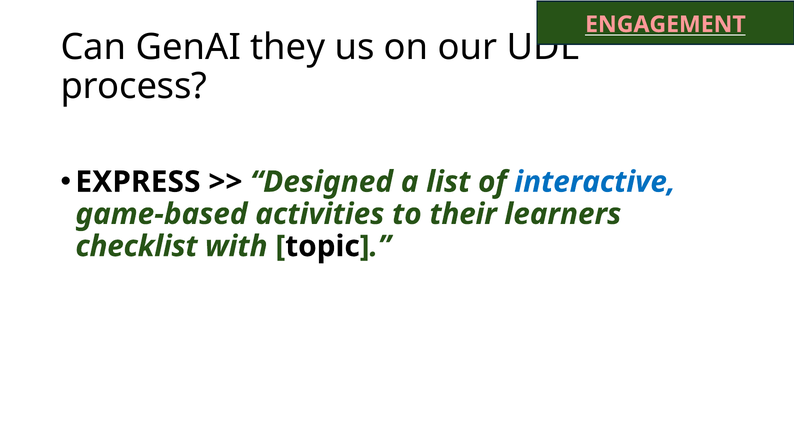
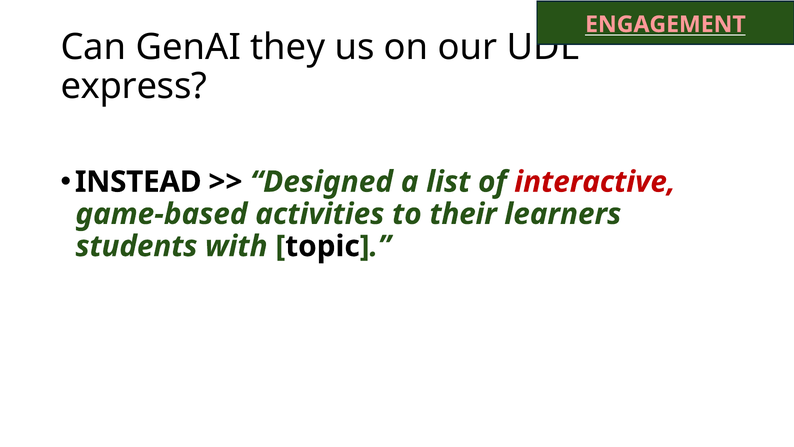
process: process -> express
EXPRESS: EXPRESS -> INSTEAD
interactive colour: blue -> red
checklist: checklist -> students
